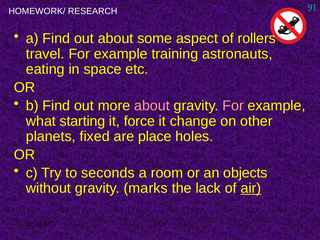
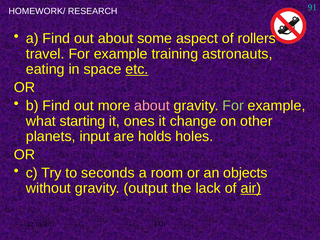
etc underline: none -> present
For at (233, 106) colour: pink -> light green
force: force -> ones
fixed: fixed -> input
place: place -> holds
marks: marks -> output
